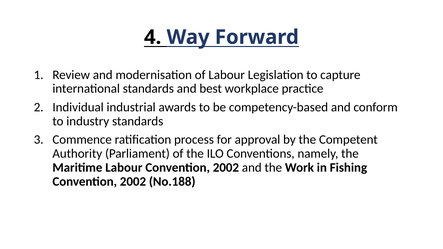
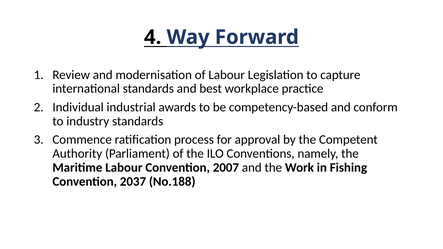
Labour Convention 2002: 2002 -> 2007
2002 at (133, 182): 2002 -> 2037
